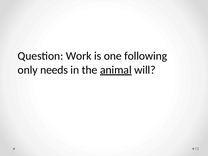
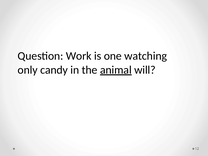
following: following -> watching
needs: needs -> candy
